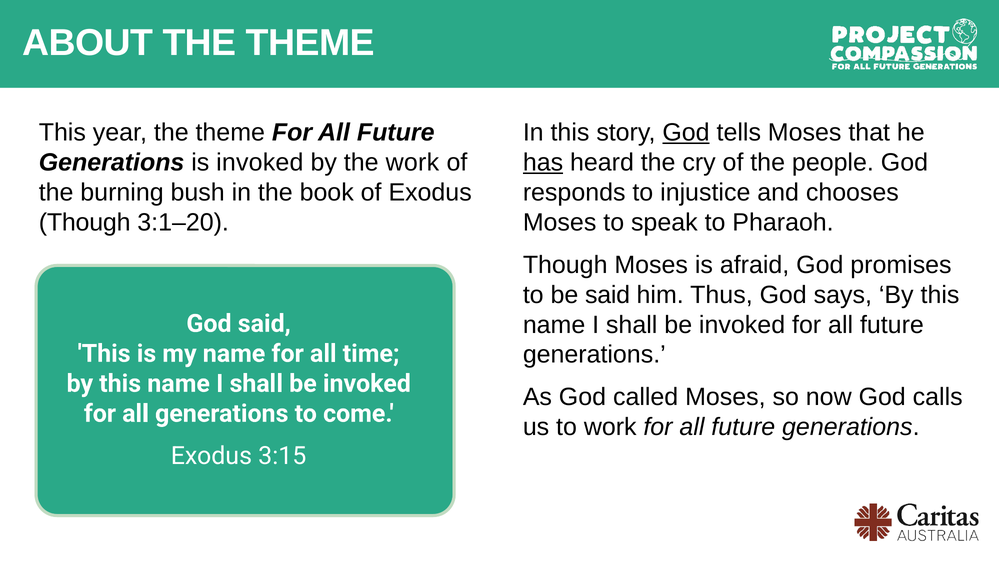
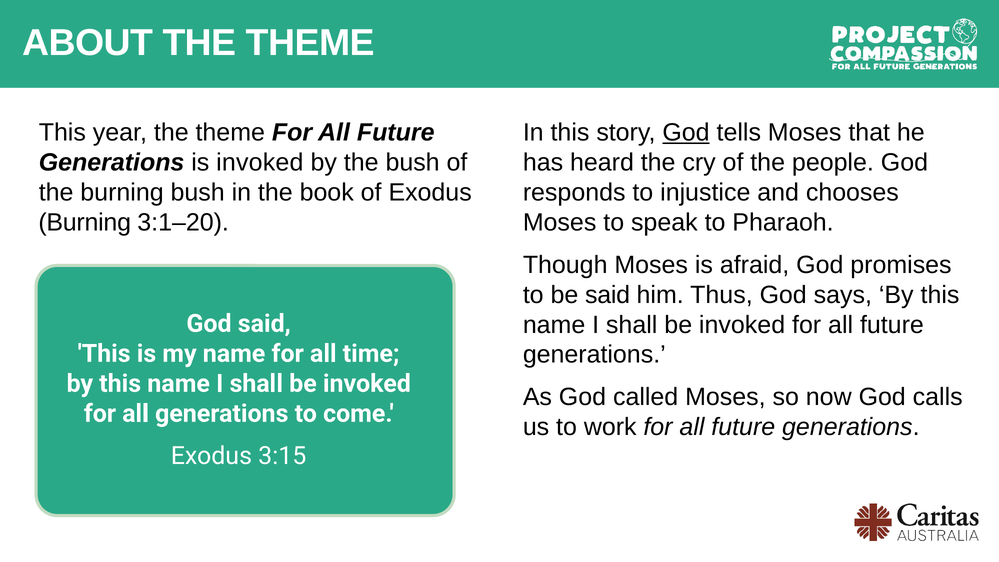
the work: work -> bush
has underline: present -> none
Though at (85, 222): Though -> Burning
